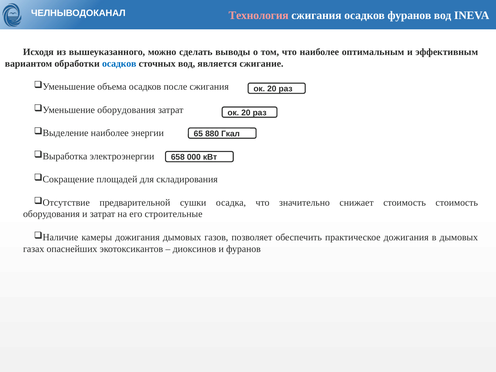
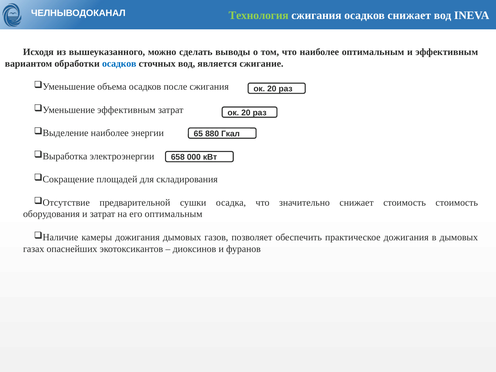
Технология colour: pink -> light green
осадков фуранов: фуранов -> снижает
оборудования at (126, 110): оборудования -> эффективным
его строительные: строительные -> оптимальным
